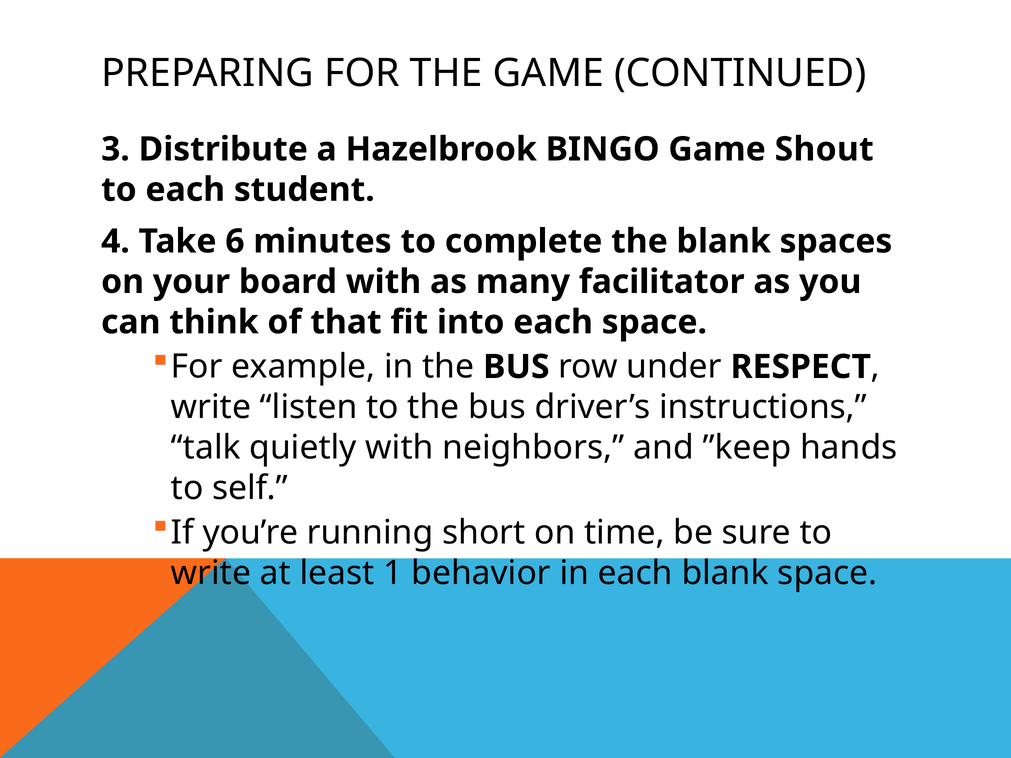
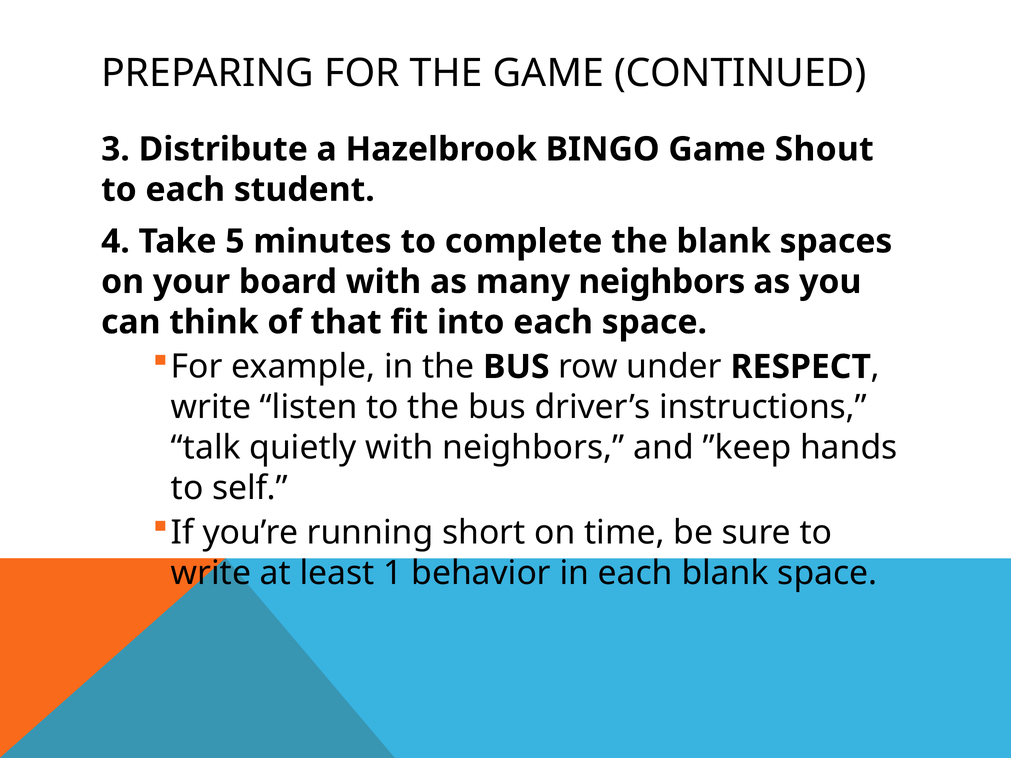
6: 6 -> 5
many facilitator: facilitator -> neighbors
